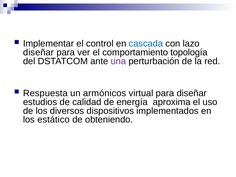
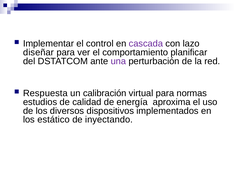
cascada colour: blue -> purple
topología: topología -> planificar
armónicos: armónicos -> calibración
para diseñar: diseñar -> normas
obteniendo: obteniendo -> inyectando
